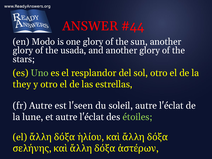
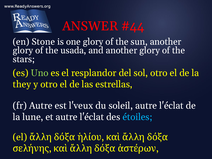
Modo: Modo -> Stone
l'seen: l'seen -> l'veux
étoiles colour: light green -> light blue
